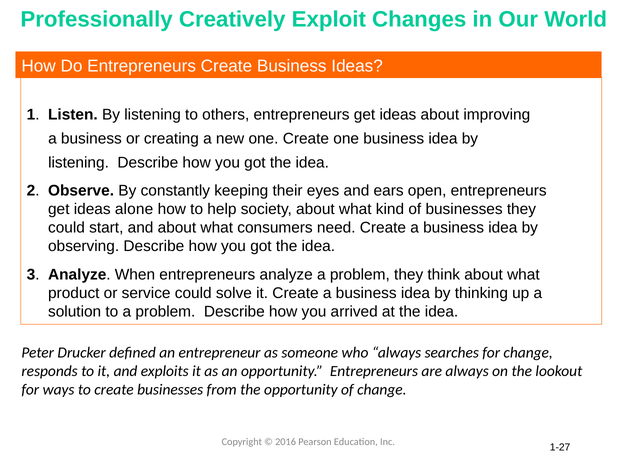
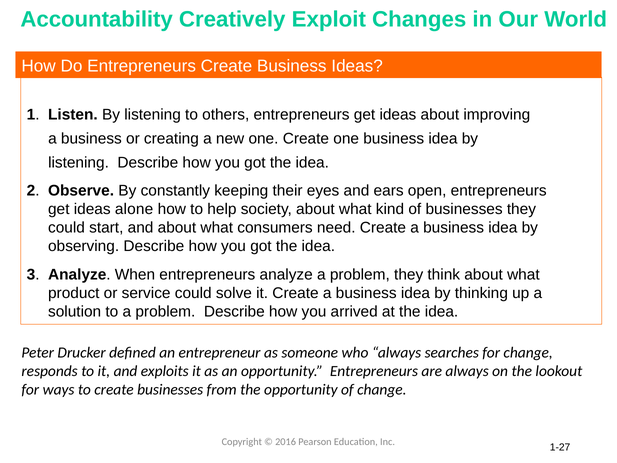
Professionally: Professionally -> Accountability
